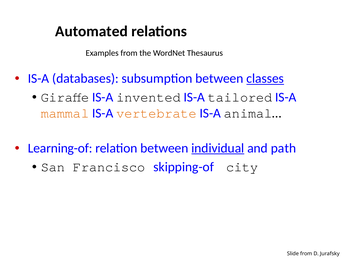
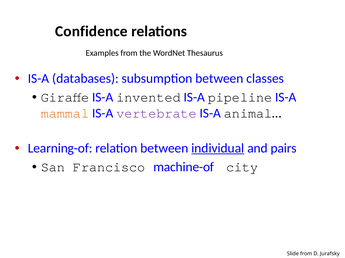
Automated: Automated -> Confidence
classes underline: present -> none
tailored: tailored -> pipeline
vertebrate colour: orange -> purple
path: path -> pairs
skipping-of: skipping-of -> machine-of
